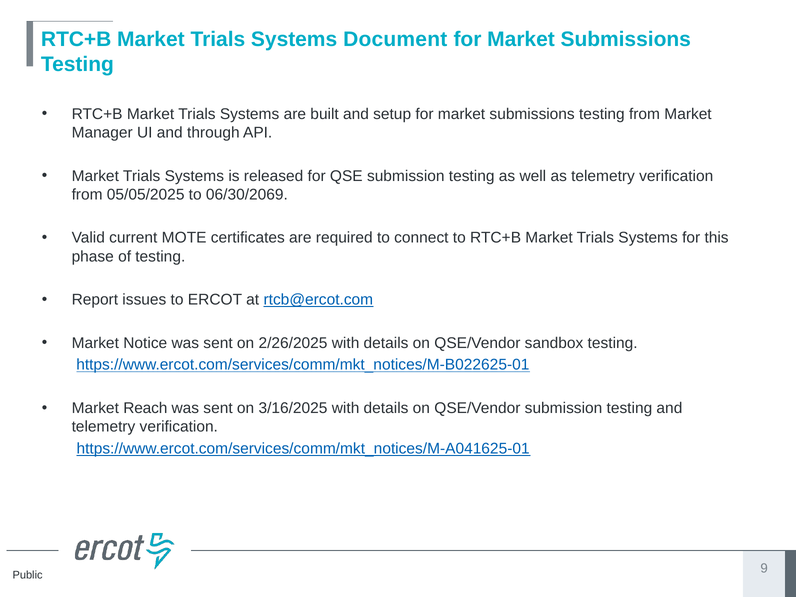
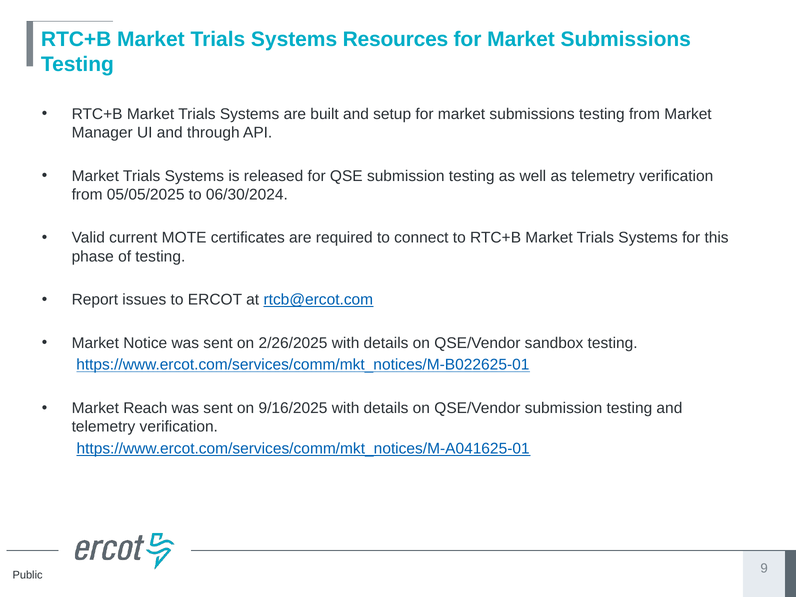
Document: Document -> Resources
06/30/2069: 06/30/2069 -> 06/30/2024
3/16/2025: 3/16/2025 -> 9/16/2025
